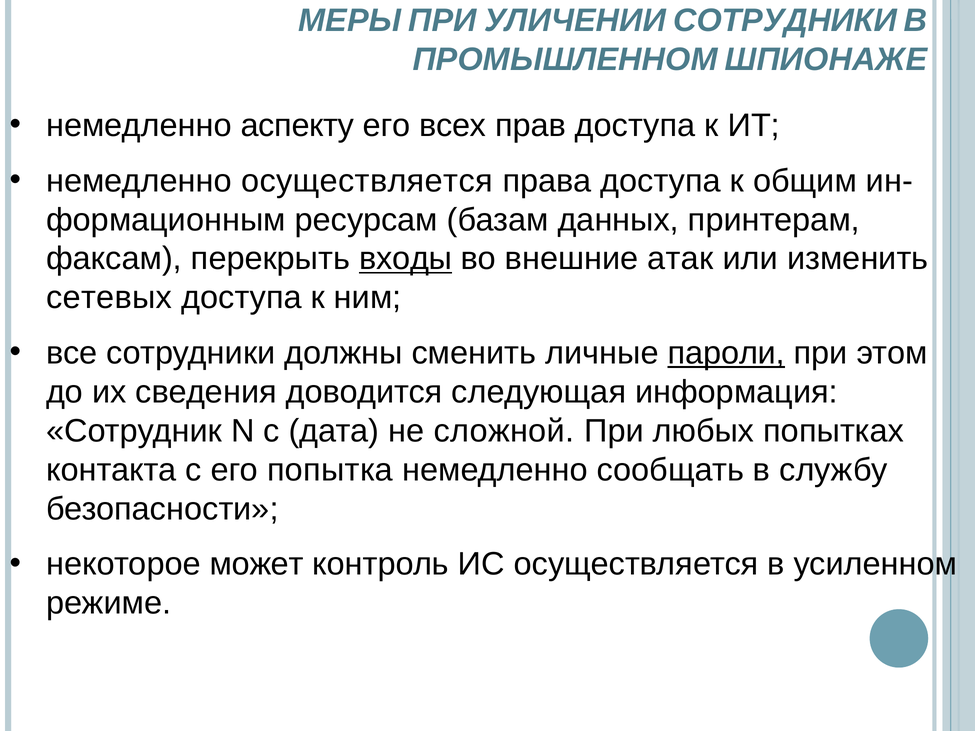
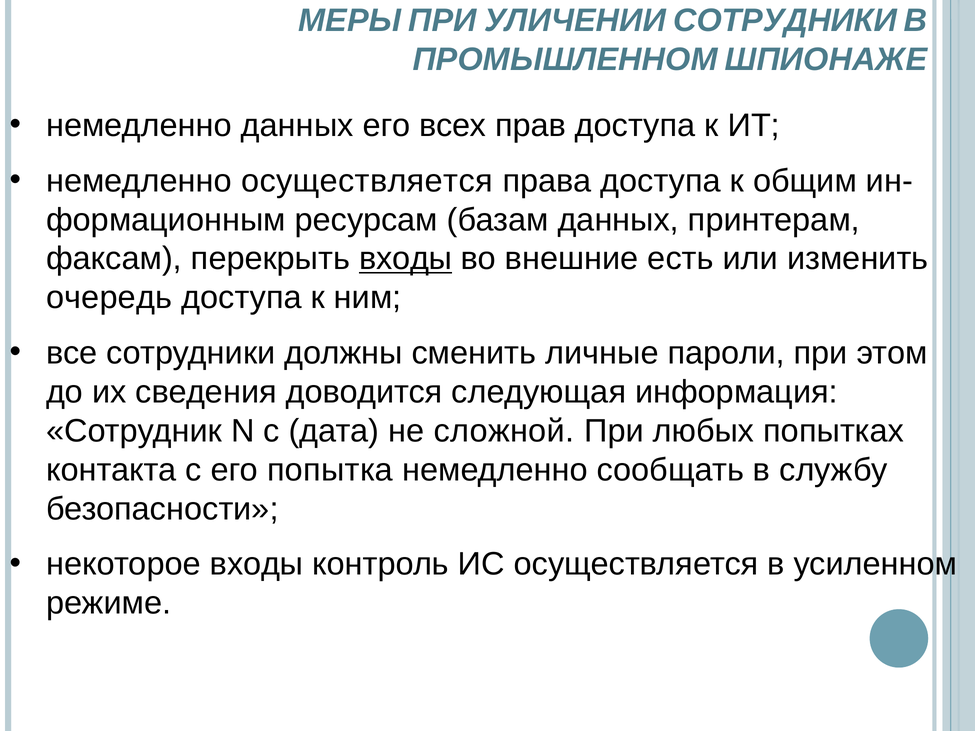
немедленно аспекту: аспекту -> данных
атак: атак -> есть
сетевых: сетевых -> очередь
пароли underline: present -> none
некоторое может: может -> входы
